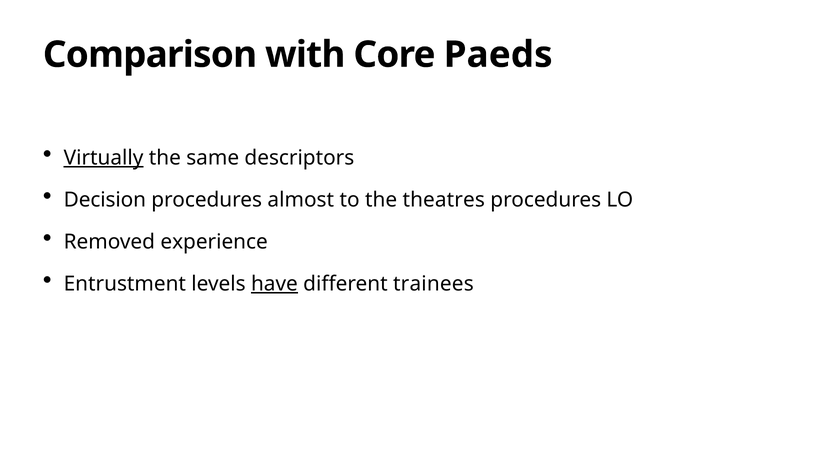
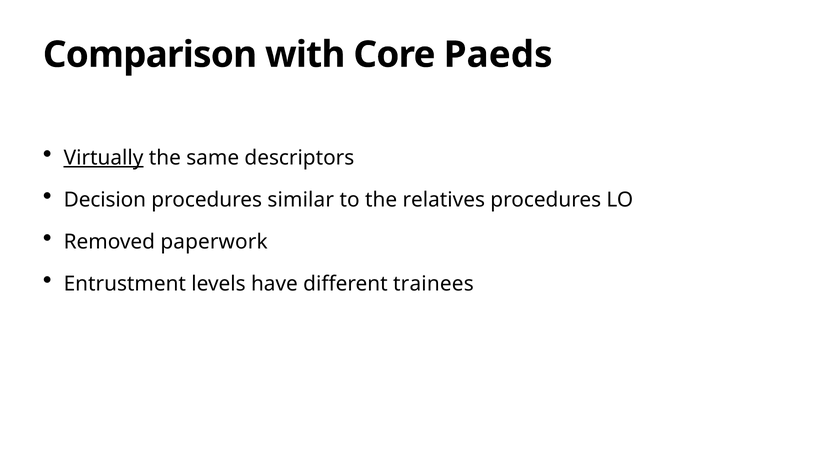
almost: almost -> similar
theatres: theatres -> relatives
experience: experience -> paperwork
have underline: present -> none
